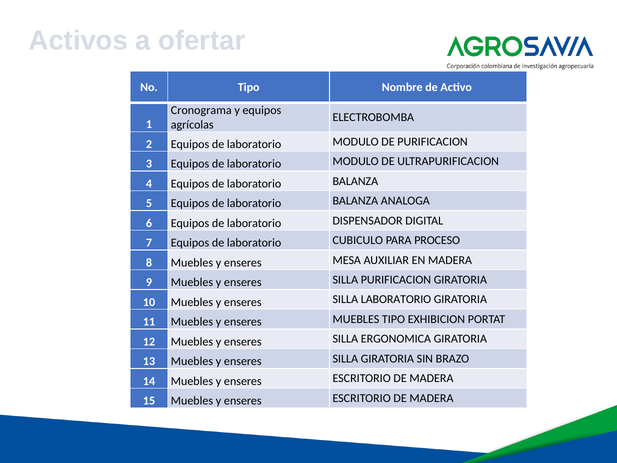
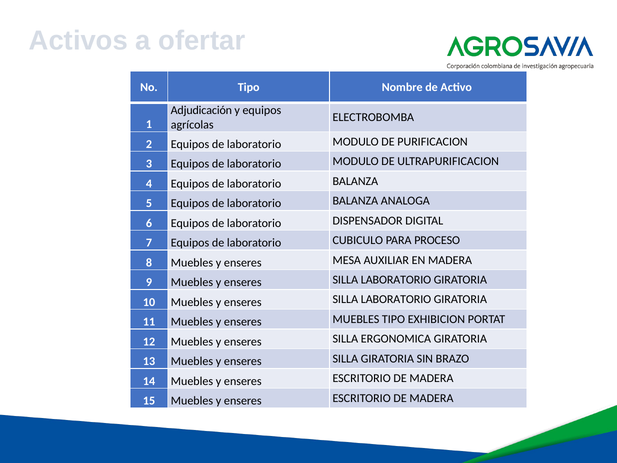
Cronograma: Cronograma -> Adjudicación
PURIFICACION at (396, 280): PURIFICACION -> LABORATORIO
